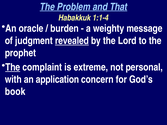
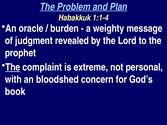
That: That -> Plan
revealed underline: present -> none
application: application -> bloodshed
